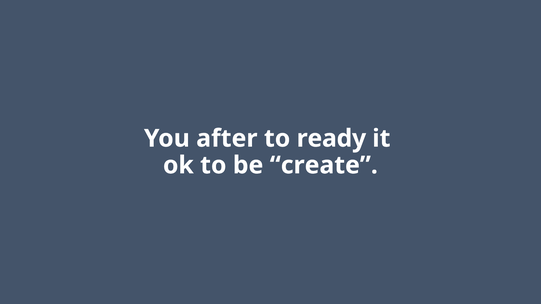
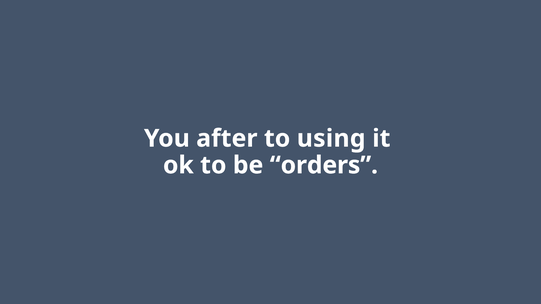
ready: ready -> using
create: create -> orders
